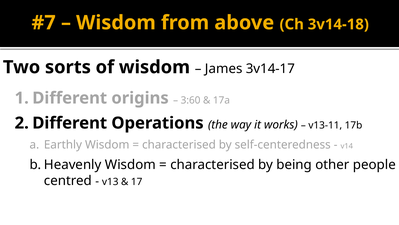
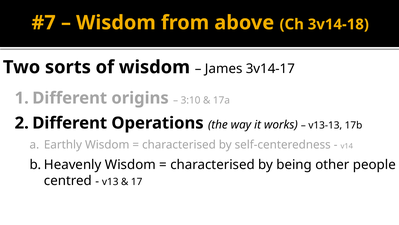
3:60: 3:60 -> 3:10
v13-11: v13-11 -> v13-13
